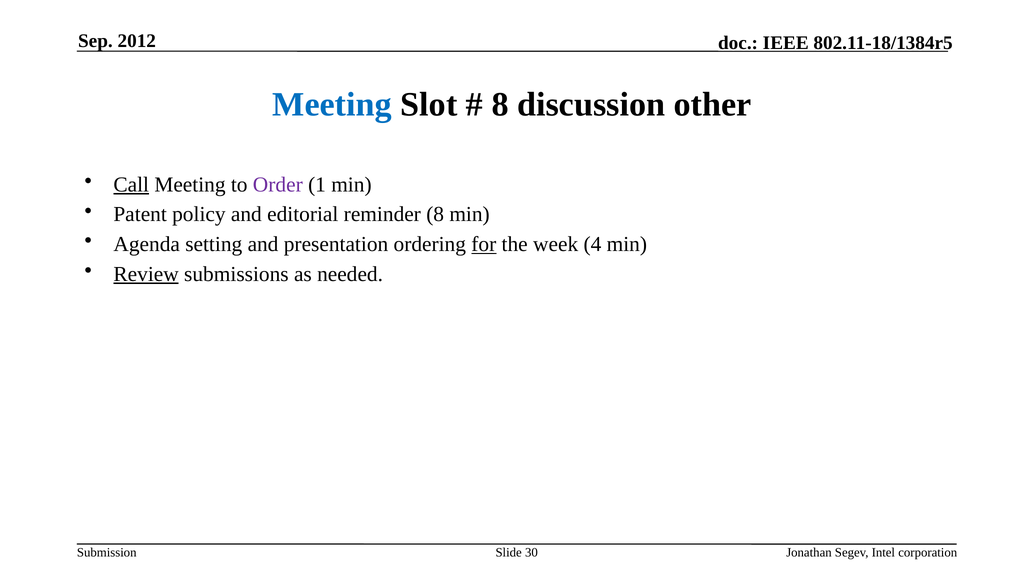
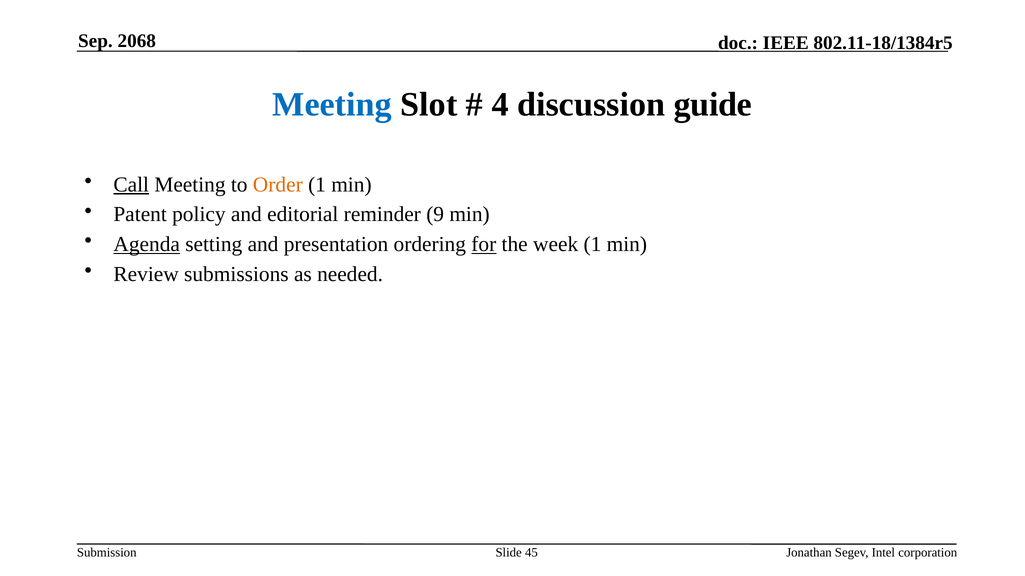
2012: 2012 -> 2068
8 at (500, 105): 8 -> 4
other: other -> guide
Order colour: purple -> orange
reminder 8: 8 -> 9
Agenda underline: none -> present
week 4: 4 -> 1
Review underline: present -> none
30: 30 -> 45
